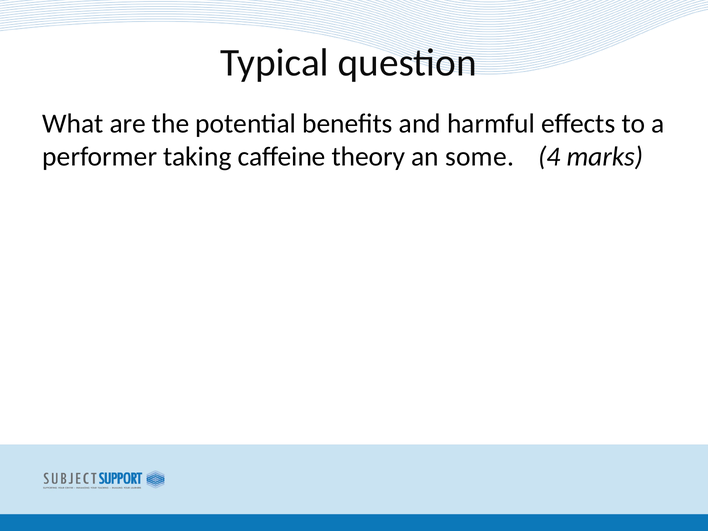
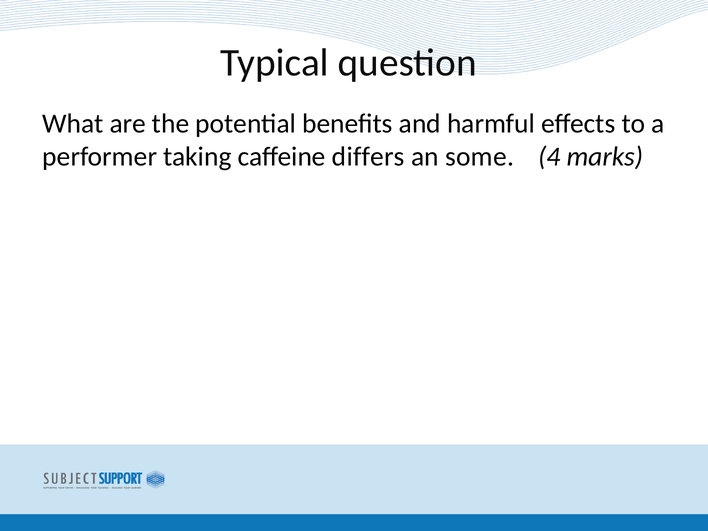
theory: theory -> differs
